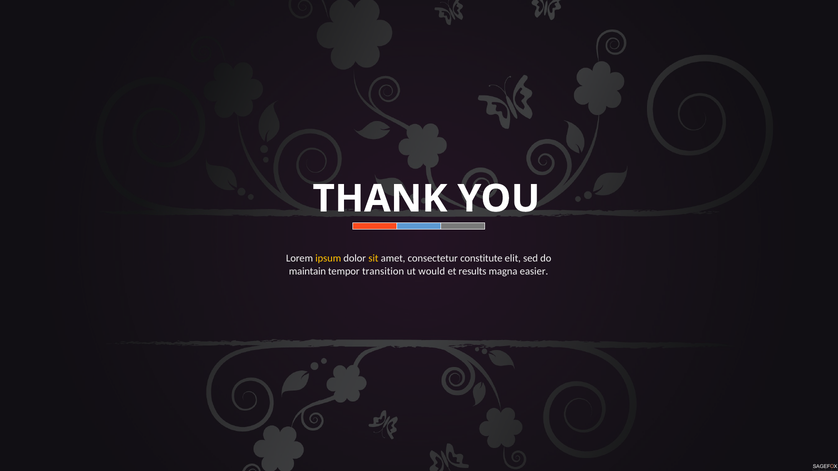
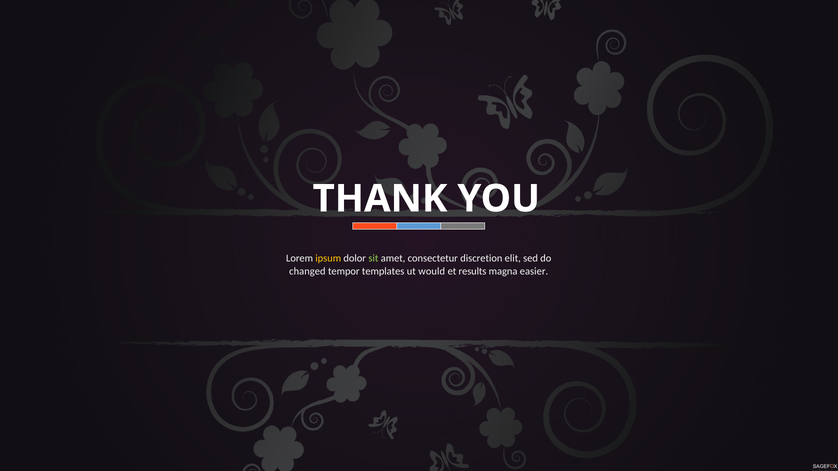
sit colour: yellow -> light green
constitute: constitute -> discretion
maintain: maintain -> changed
transition: transition -> templates
